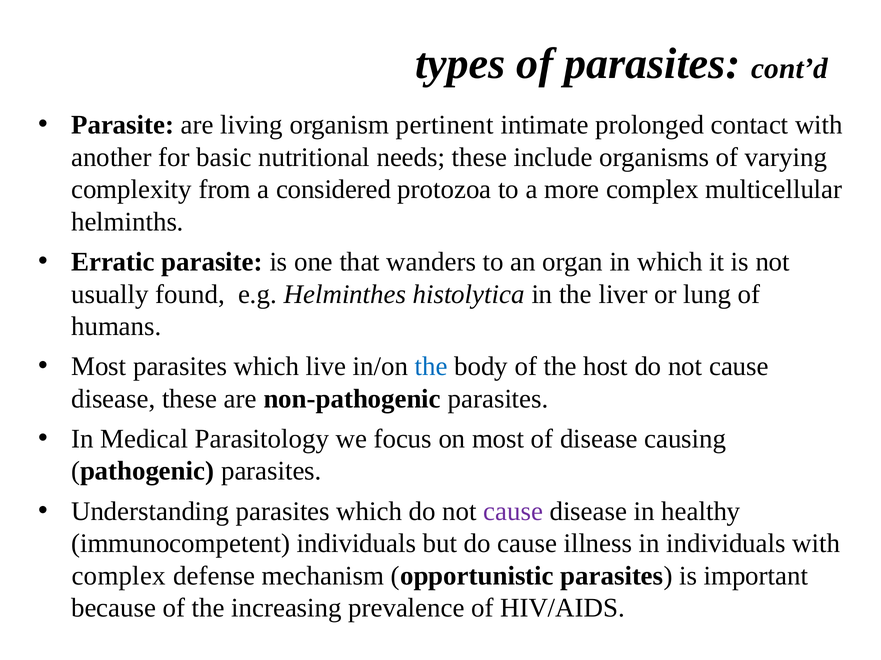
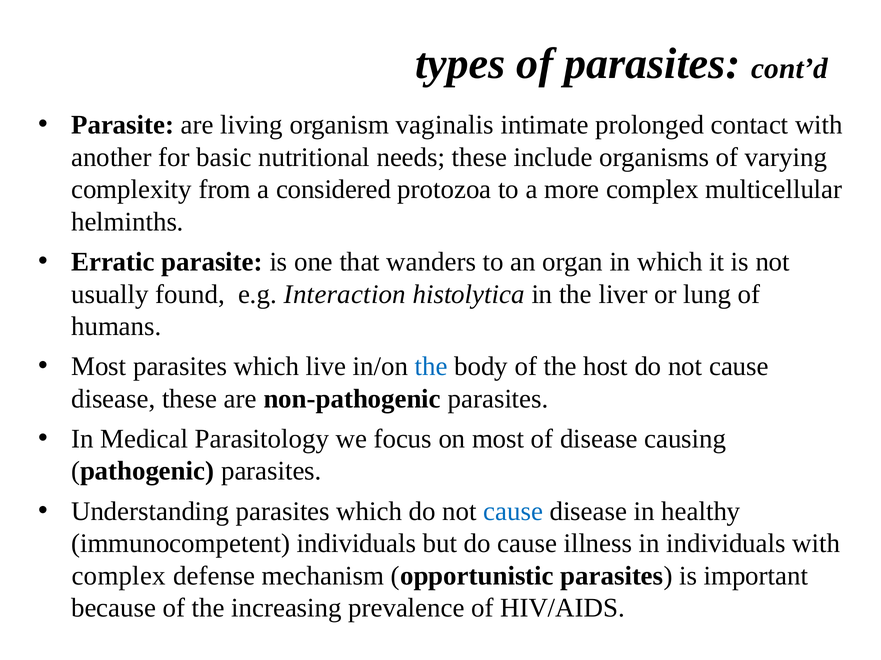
pertinent: pertinent -> vaginalis
Helminthes: Helminthes -> Interaction
cause at (513, 512) colour: purple -> blue
